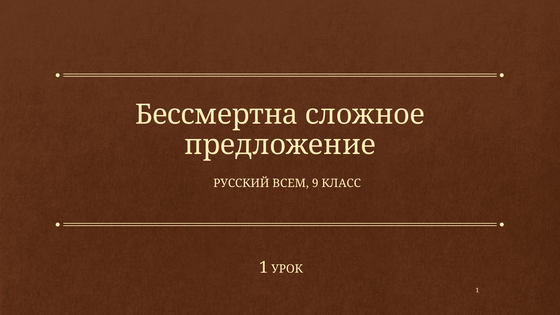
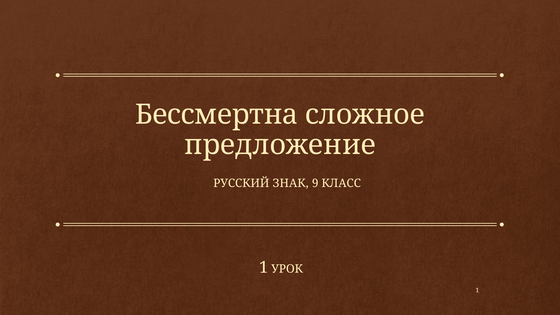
ВСЕМ: ВСЕМ -> ЗНАК
